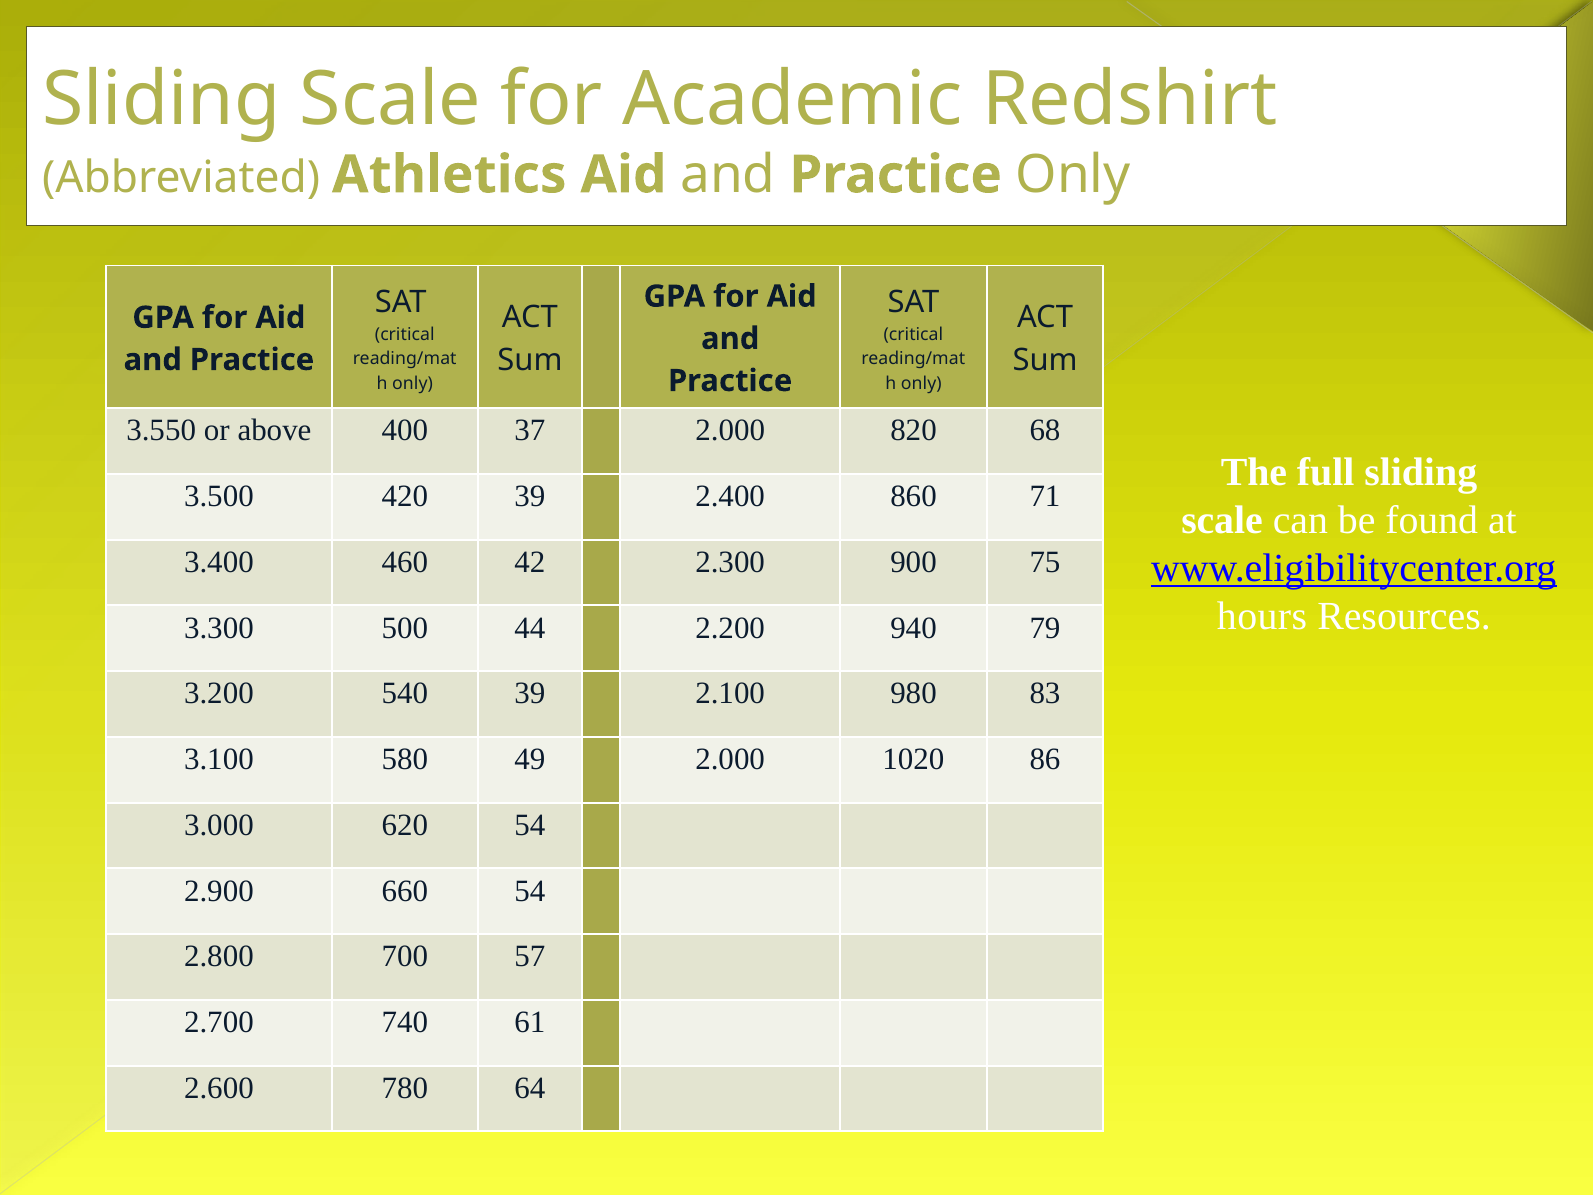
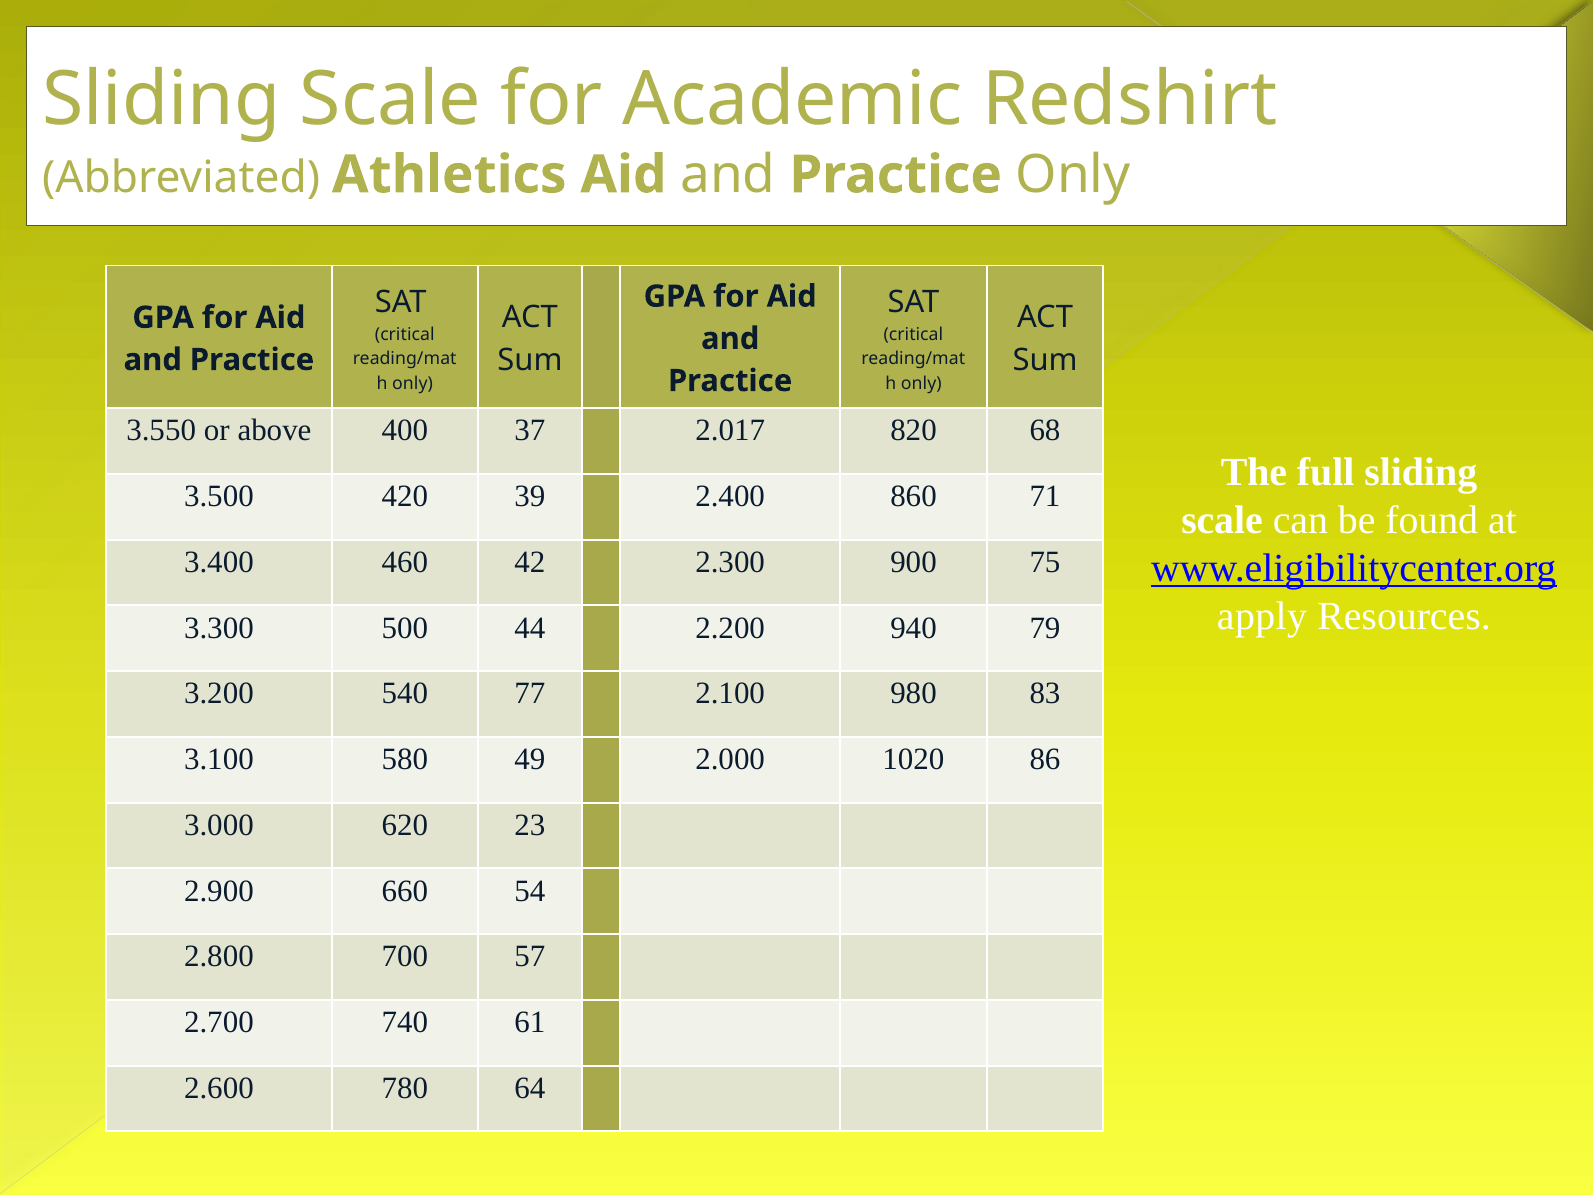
37 2.000: 2.000 -> 2.017
hours: hours -> apply
540 39: 39 -> 77
620 54: 54 -> 23
